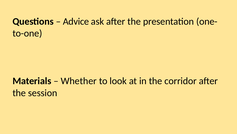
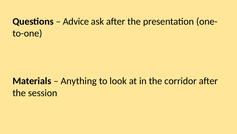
Whether: Whether -> Anything
